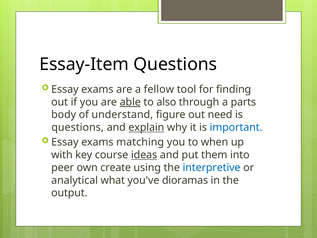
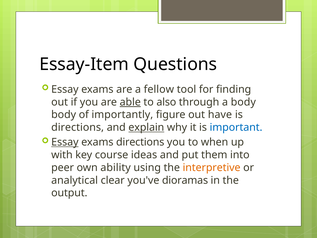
a parts: parts -> body
understand: understand -> importantly
need: need -> have
questions at (78, 127): questions -> directions
Essay at (65, 142) underline: none -> present
exams matching: matching -> directions
ideas underline: present -> none
create: create -> ability
interpretive colour: blue -> orange
what: what -> clear
